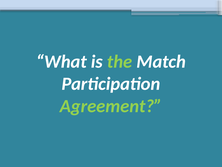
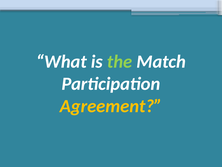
Agreement colour: light green -> yellow
